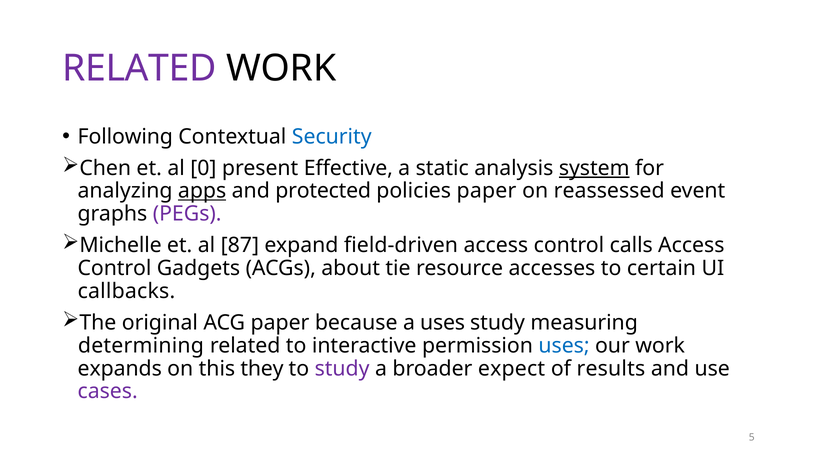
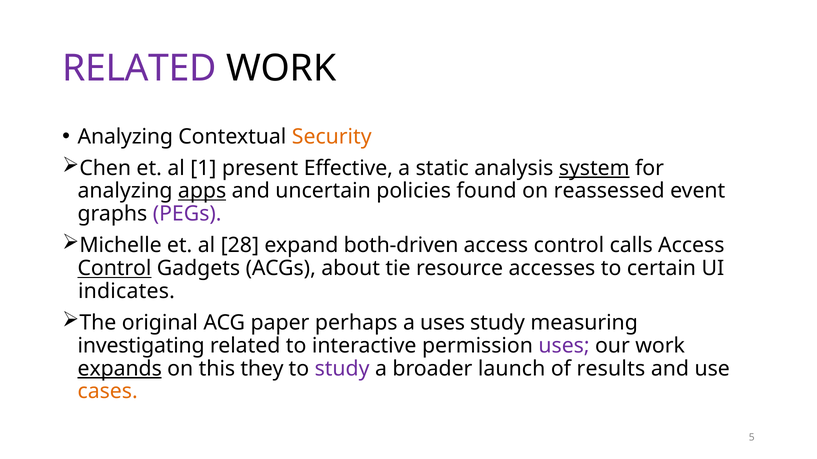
Following at (125, 137): Following -> Analyzing
Security colour: blue -> orange
0: 0 -> 1
protected: protected -> uncertain
policies paper: paper -> found
87: 87 -> 28
field-driven: field-driven -> both-driven
Control at (114, 269) underline: none -> present
callbacks: callbacks -> indicates
because: because -> perhaps
determining: determining -> investigating
uses at (564, 346) colour: blue -> purple
expands underline: none -> present
expect: expect -> launch
cases colour: purple -> orange
